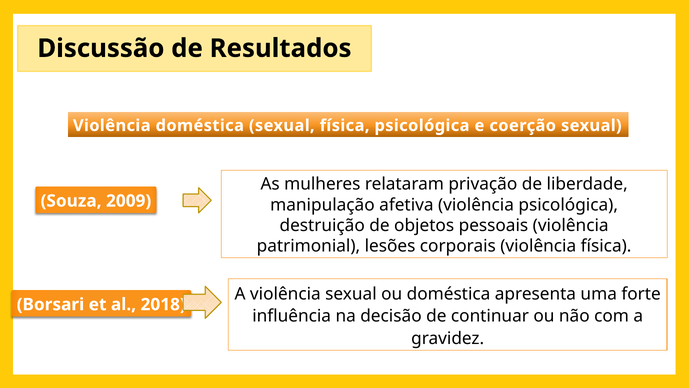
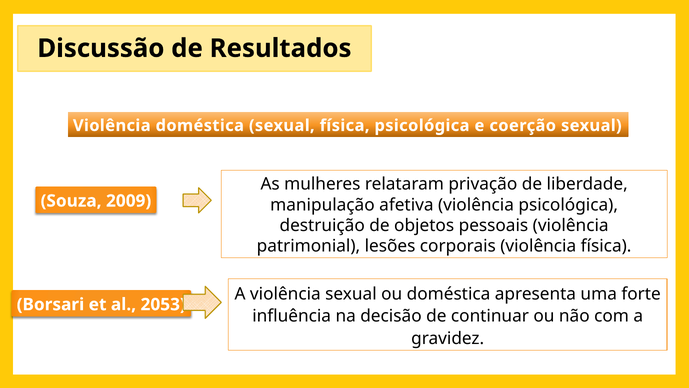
2018: 2018 -> 2053
